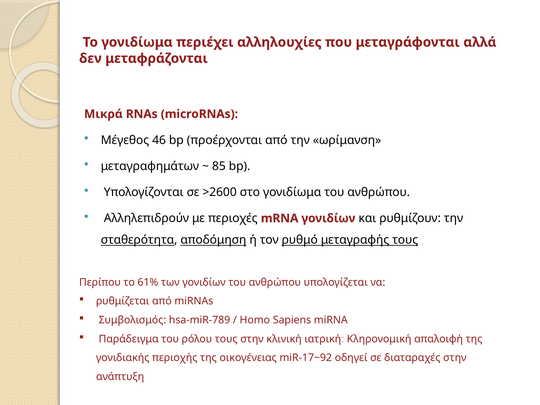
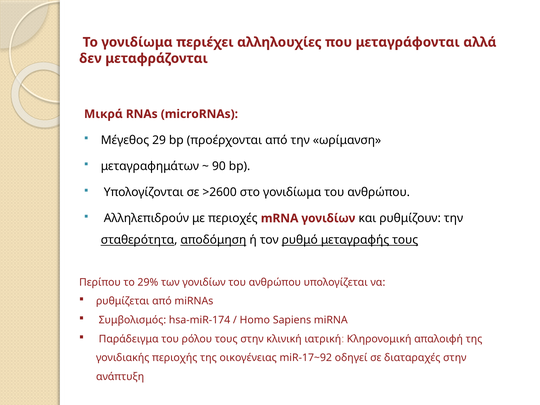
46: 46 -> 29
85: 85 -> 90
61%: 61% -> 29%
hsa-miR-789: hsa-miR-789 -> hsa-miR-174
